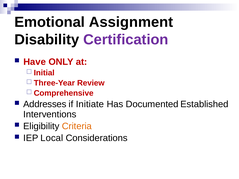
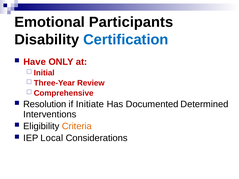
Assignment: Assignment -> Participants
Certification colour: purple -> blue
Addresses: Addresses -> Resolution
Established: Established -> Determined
